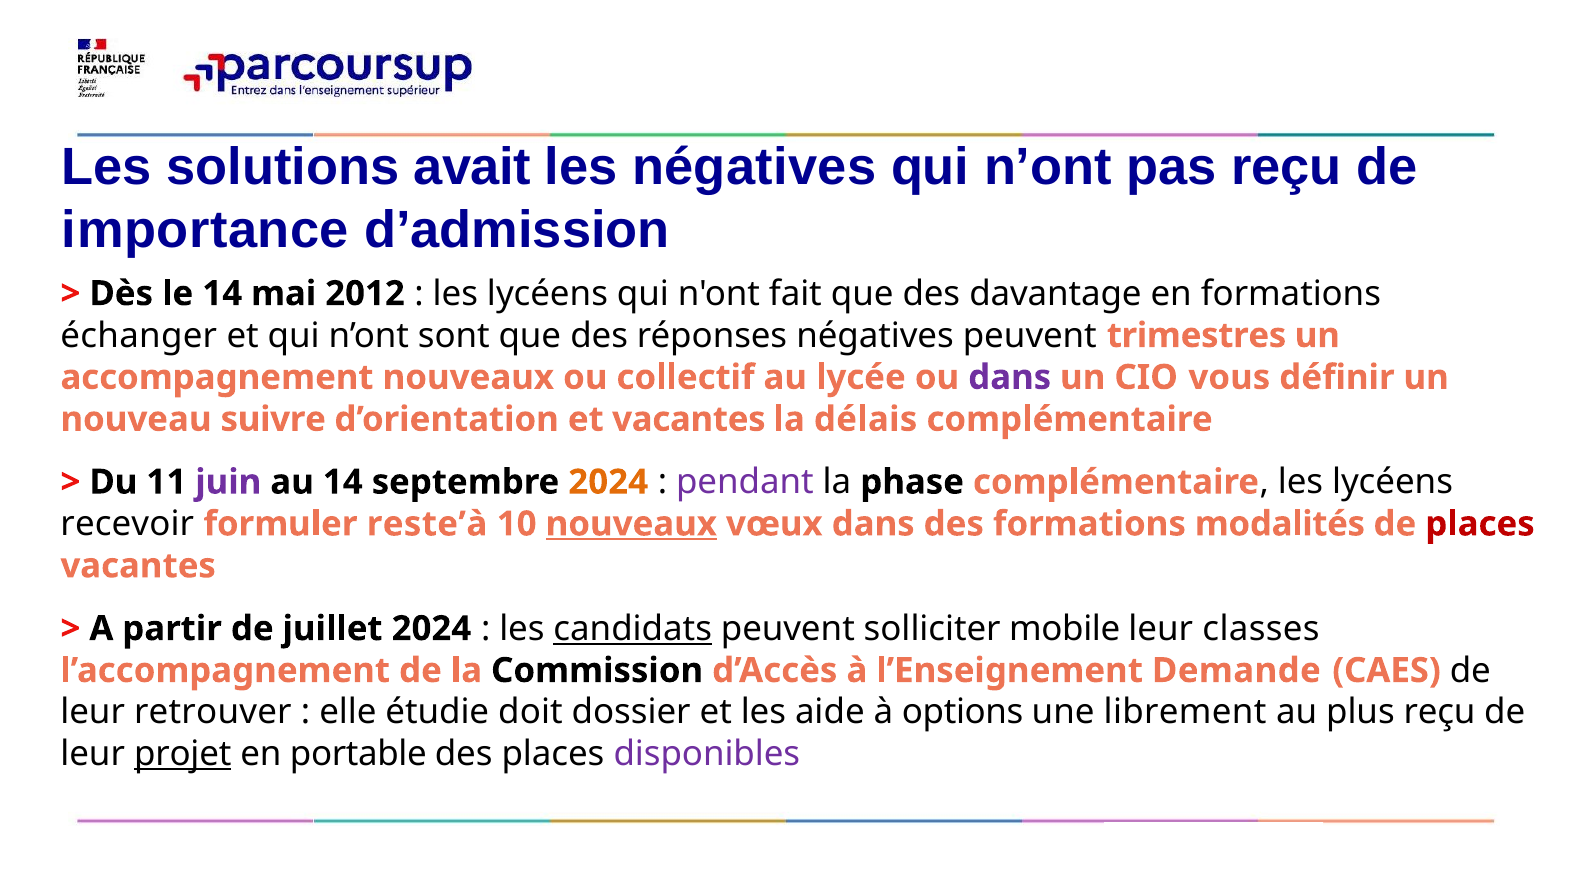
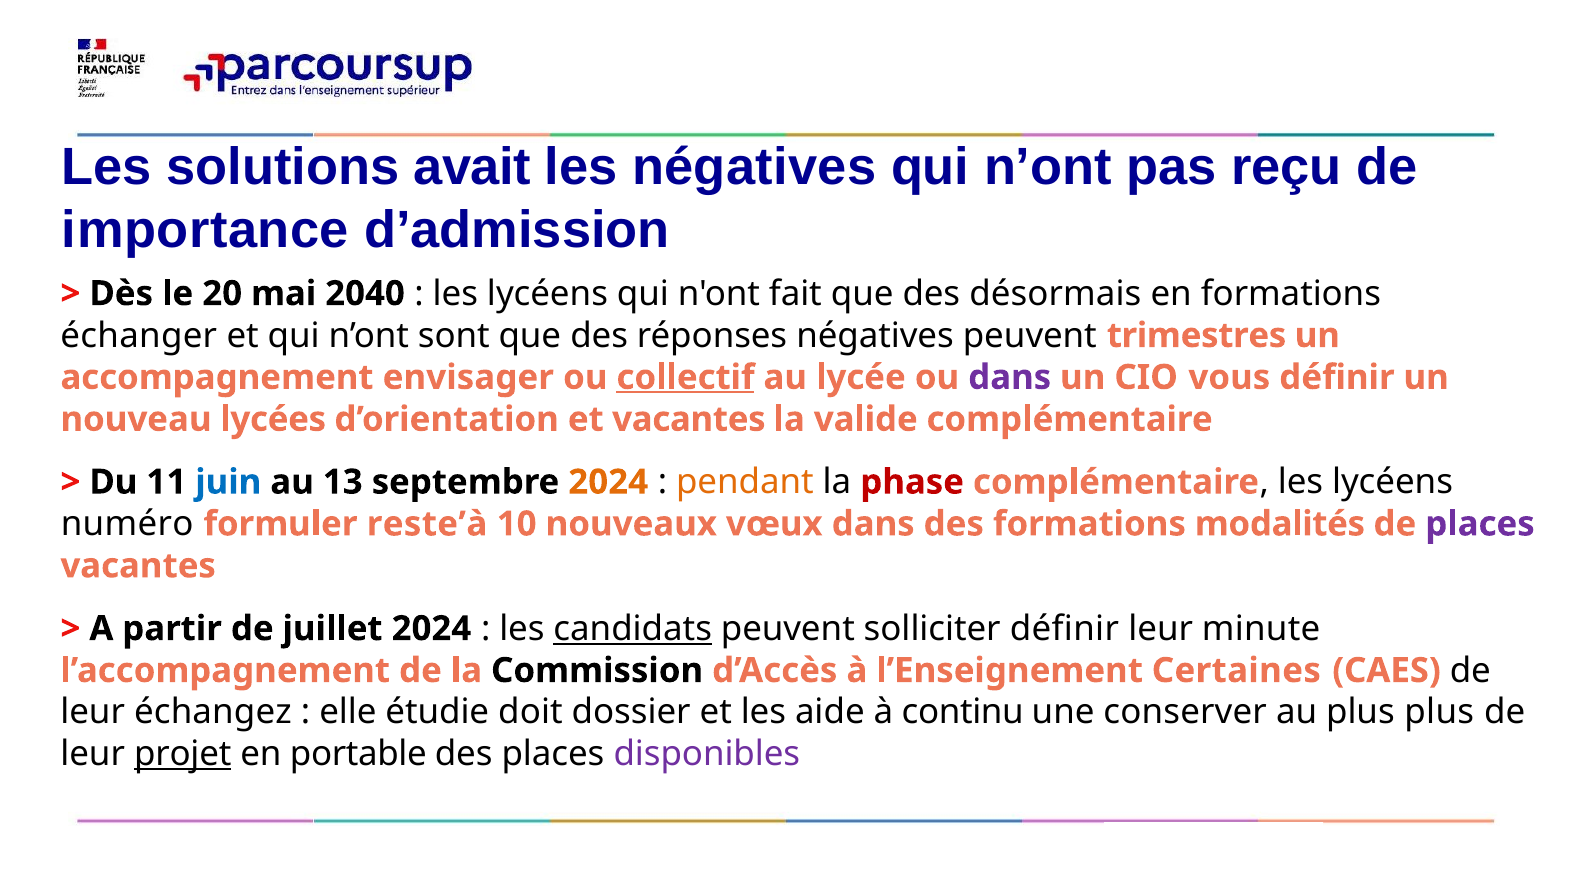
le 14: 14 -> 20
2012: 2012 -> 2040
davantage: davantage -> désormais
accompagnement nouveaux: nouveaux -> envisager
collectif underline: none -> present
suivre: suivre -> lycées
délais: délais -> valide
juin colour: purple -> blue
au 14: 14 -> 13
pendant colour: purple -> orange
phase colour: black -> red
recevoir: recevoir -> numéro
nouveaux at (631, 524) underline: present -> none
places at (1480, 524) colour: red -> purple
solliciter mobile: mobile -> définir
classes: classes -> minute
Demande: Demande -> Certaines
retrouver: retrouver -> échangez
options: options -> continu
librement: librement -> conserver
plus reçu: reçu -> plus
